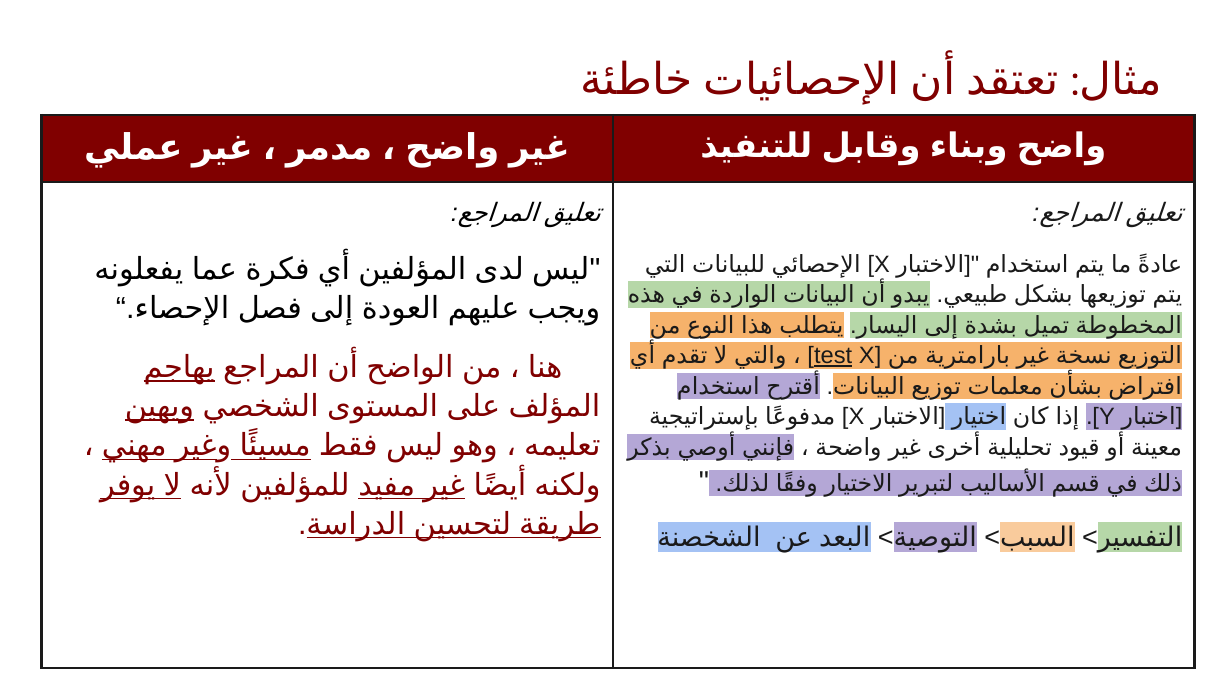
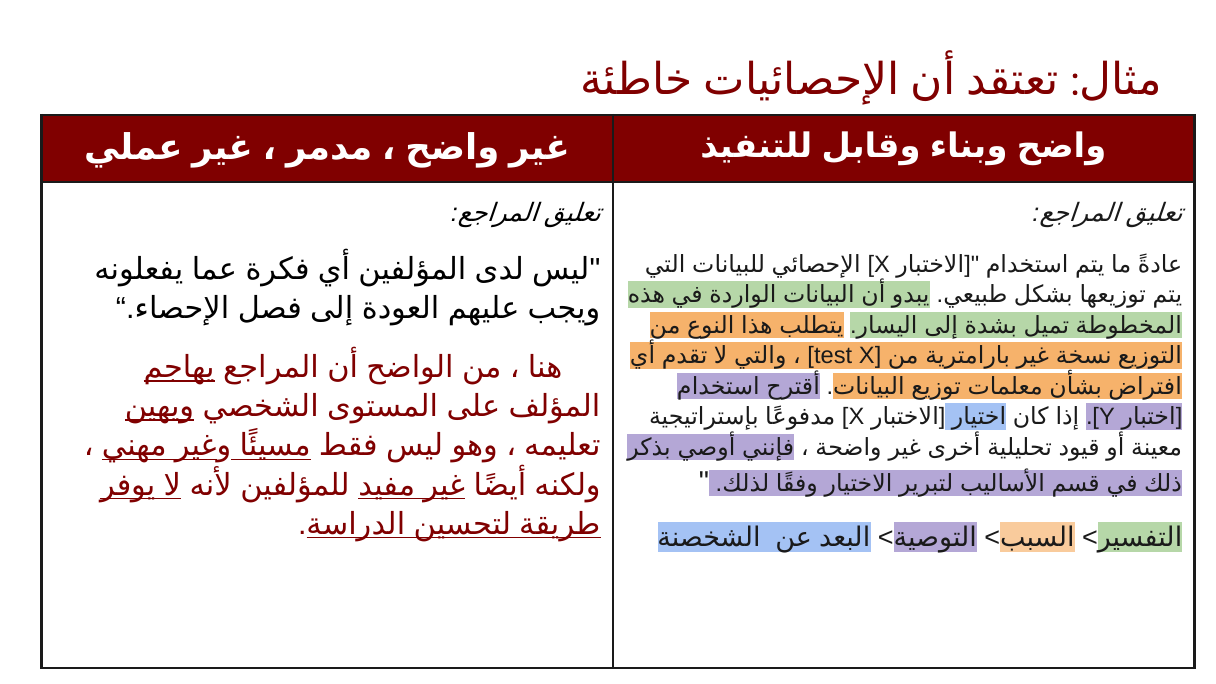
test underline: present -> none
